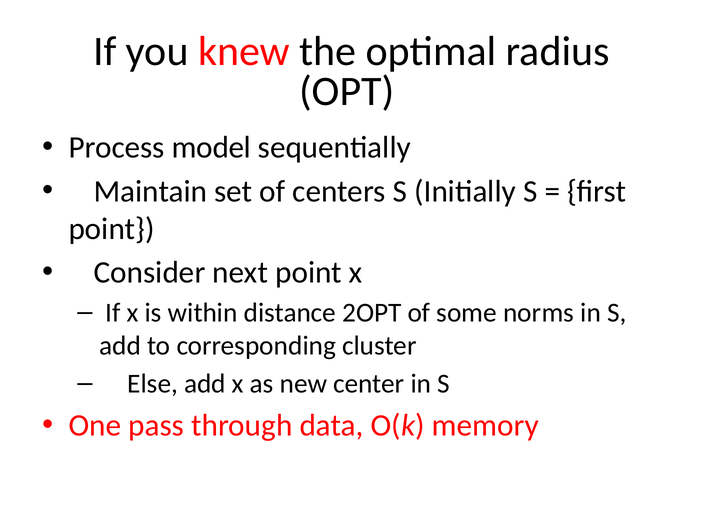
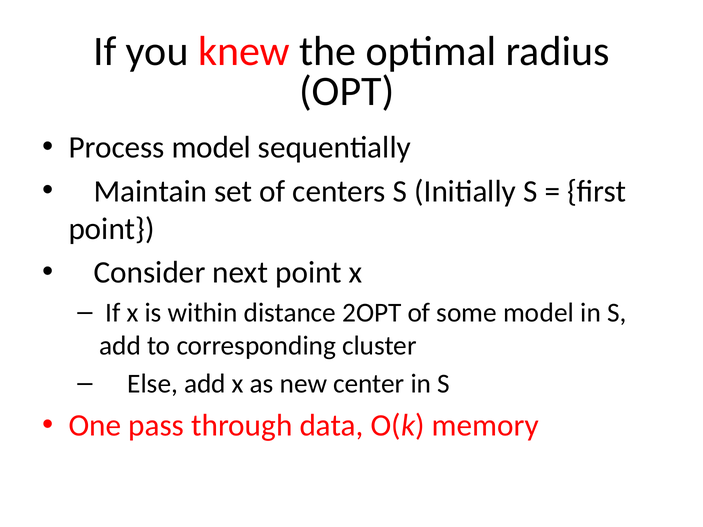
some norms: norms -> model
